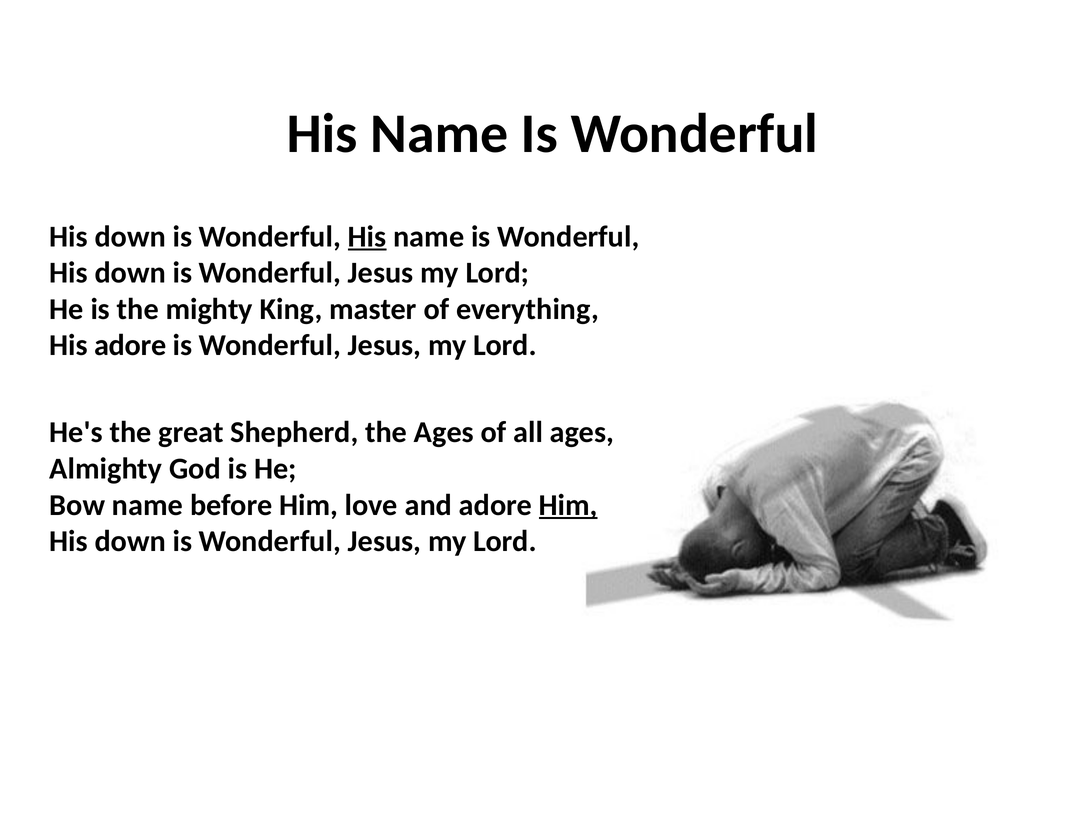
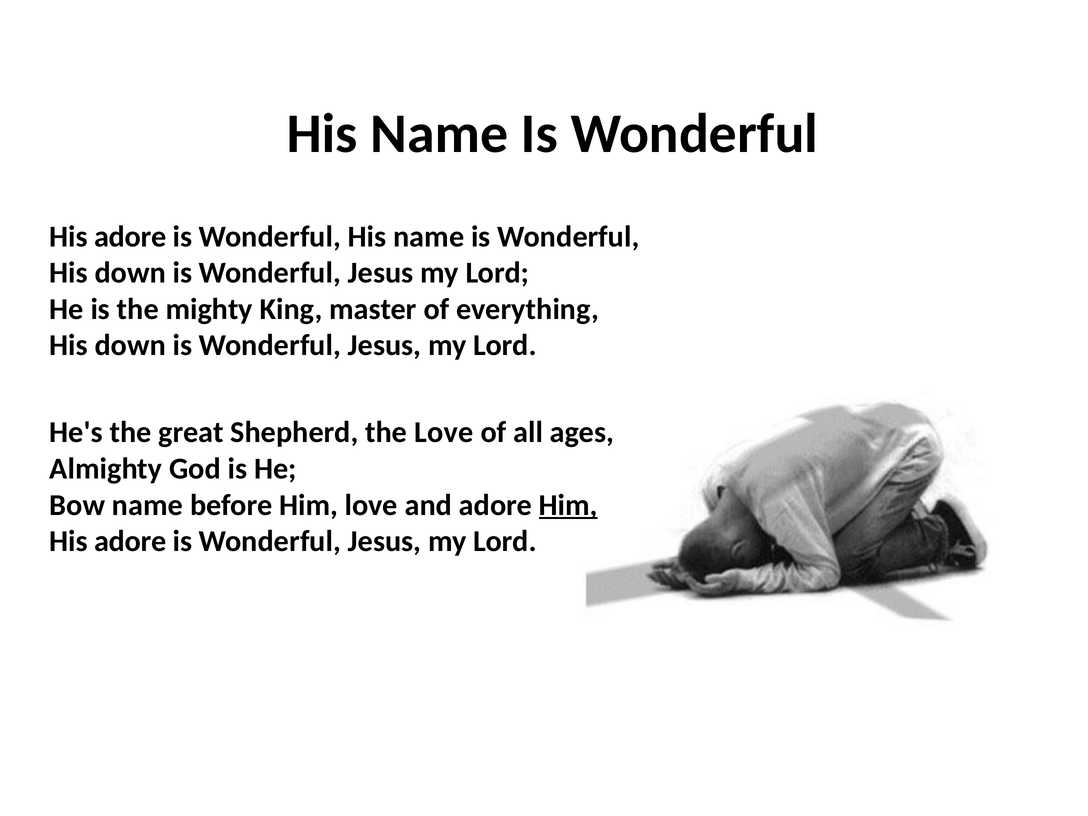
down at (130, 237): down -> adore
His at (367, 237) underline: present -> none
adore at (130, 345): adore -> down
the Ages: Ages -> Love
down at (130, 541): down -> adore
